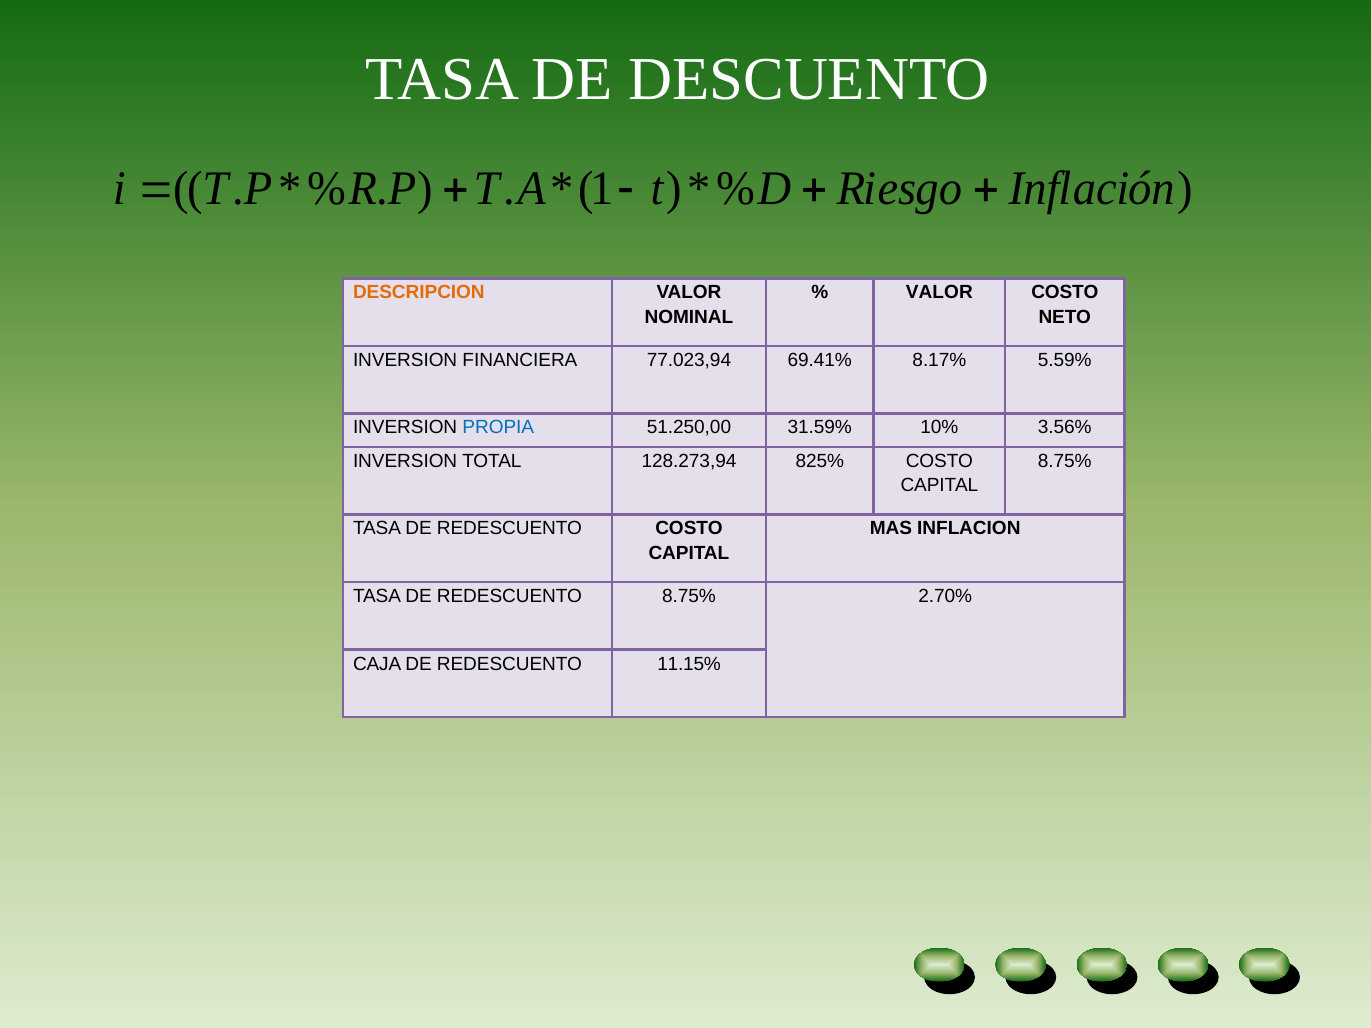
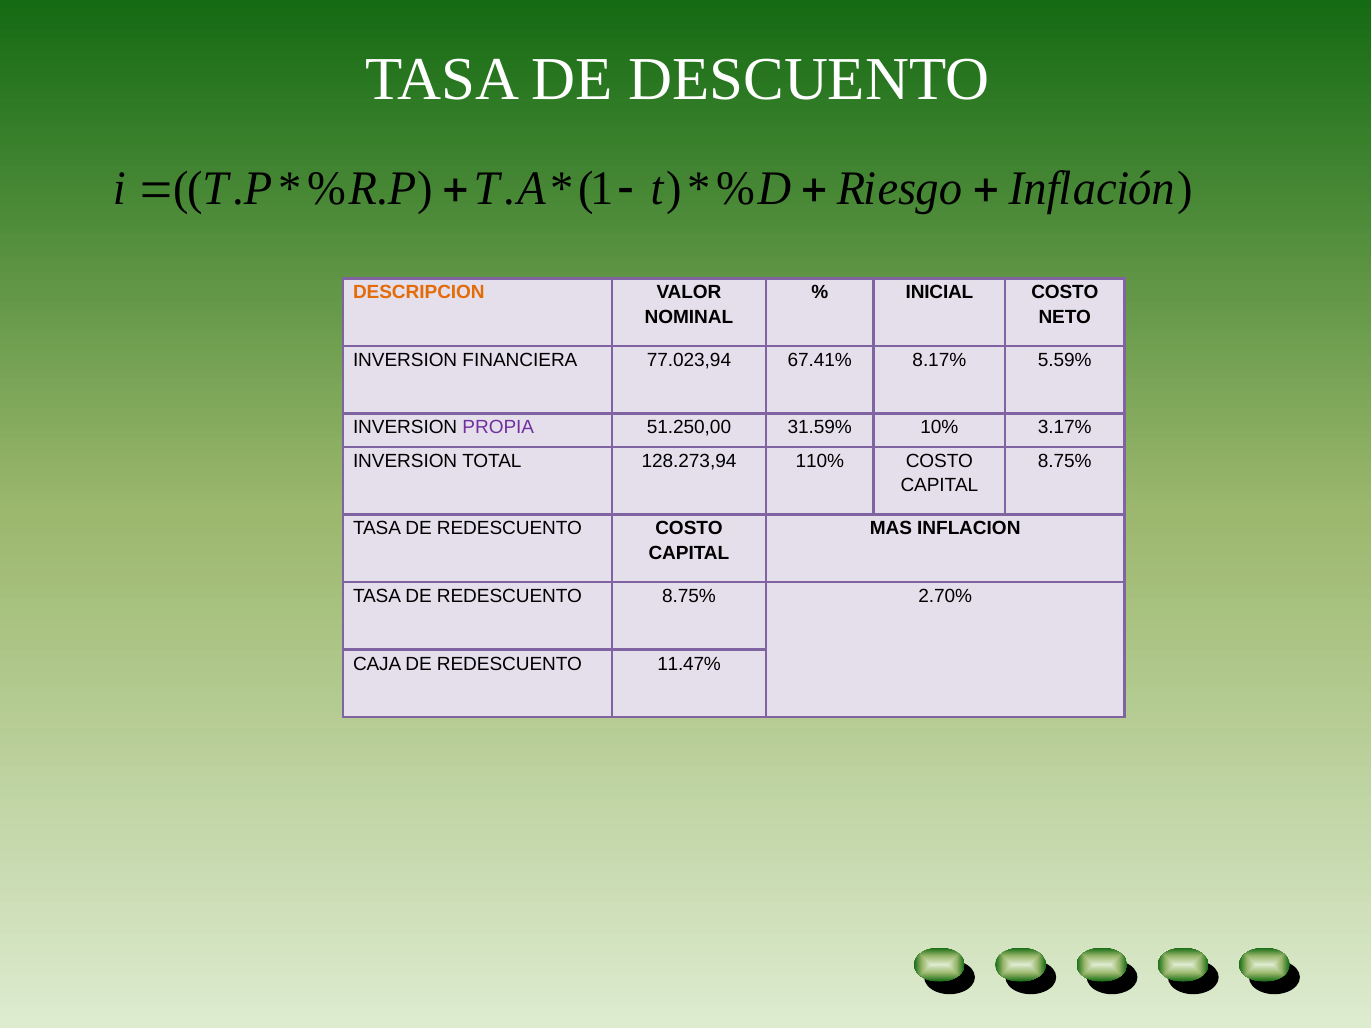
VALOR at (939, 293): VALOR -> INICIAL
69.41%: 69.41% -> 67.41%
PROPIA colour: blue -> purple
3.56%: 3.56% -> 3.17%
825%: 825% -> 110%
11.15%: 11.15% -> 11.47%
